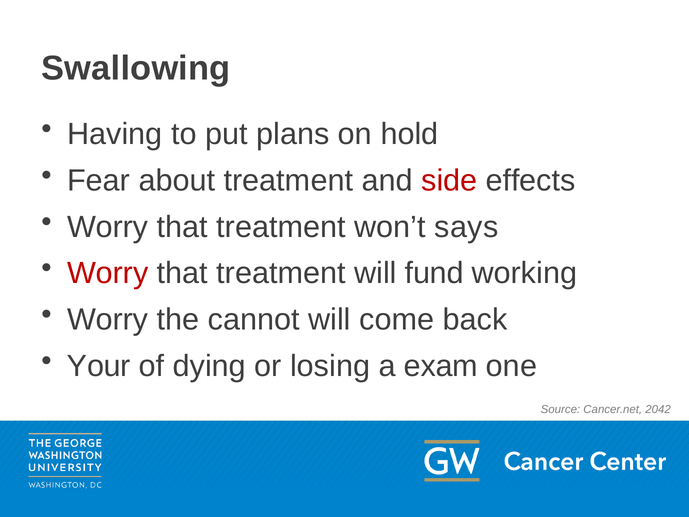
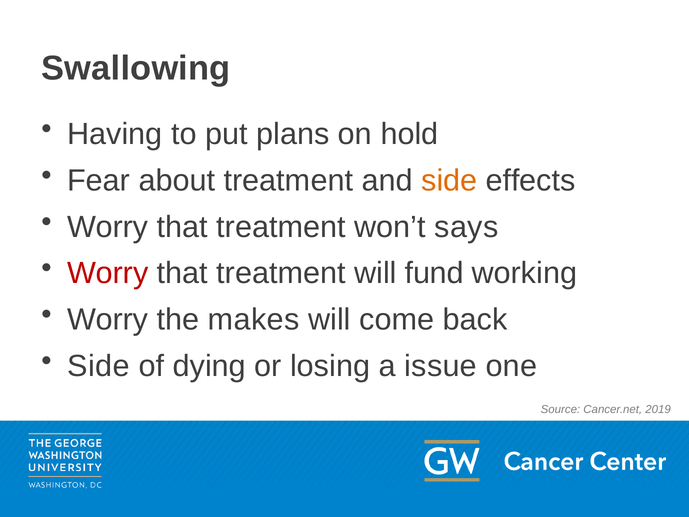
side at (449, 180) colour: red -> orange
cannot: cannot -> makes
Your at (99, 366): Your -> Side
exam: exam -> issue
2042: 2042 -> 2019
